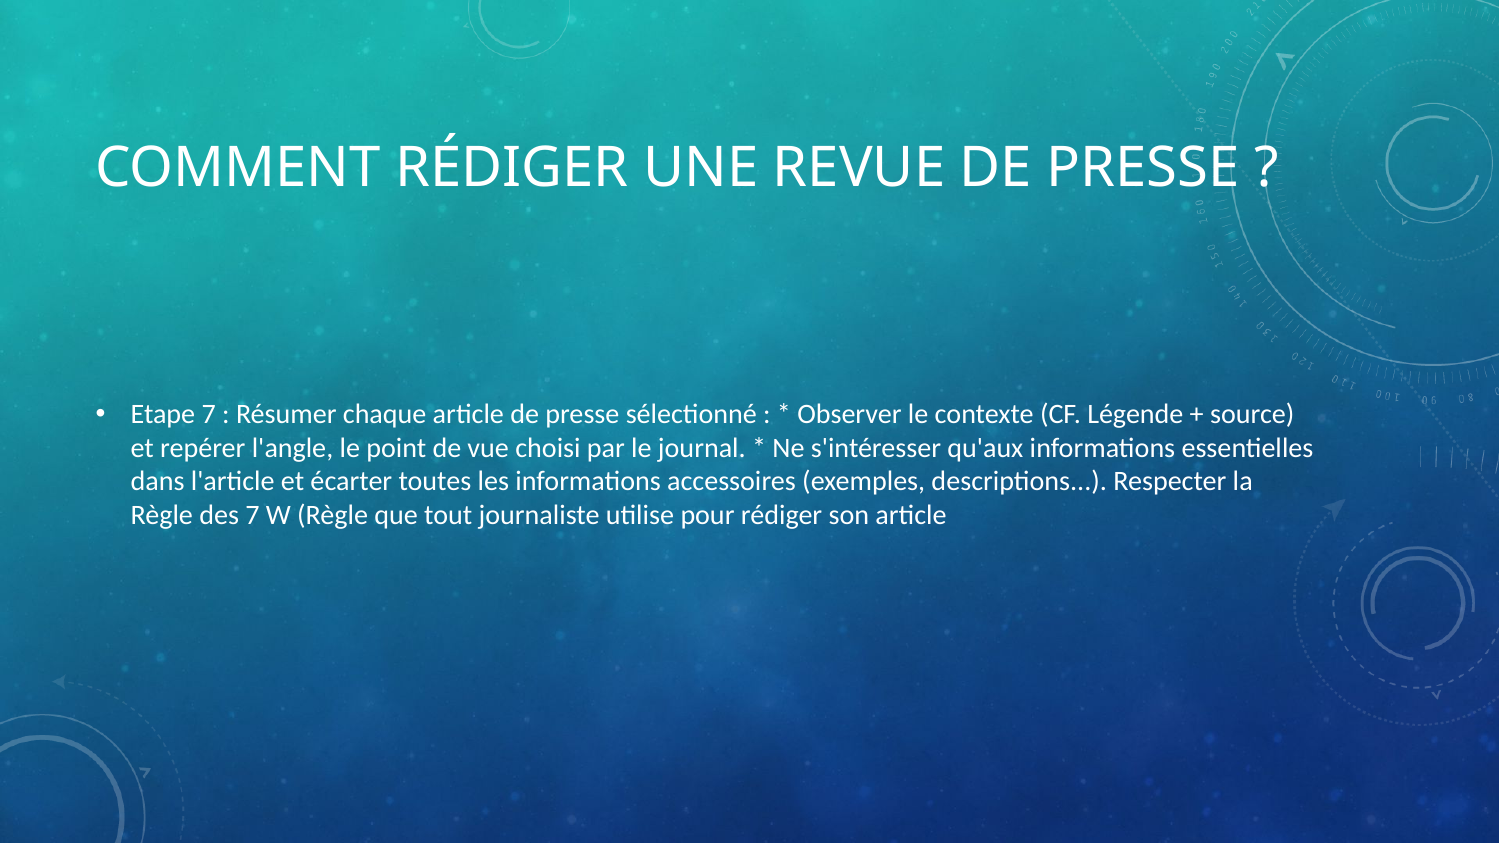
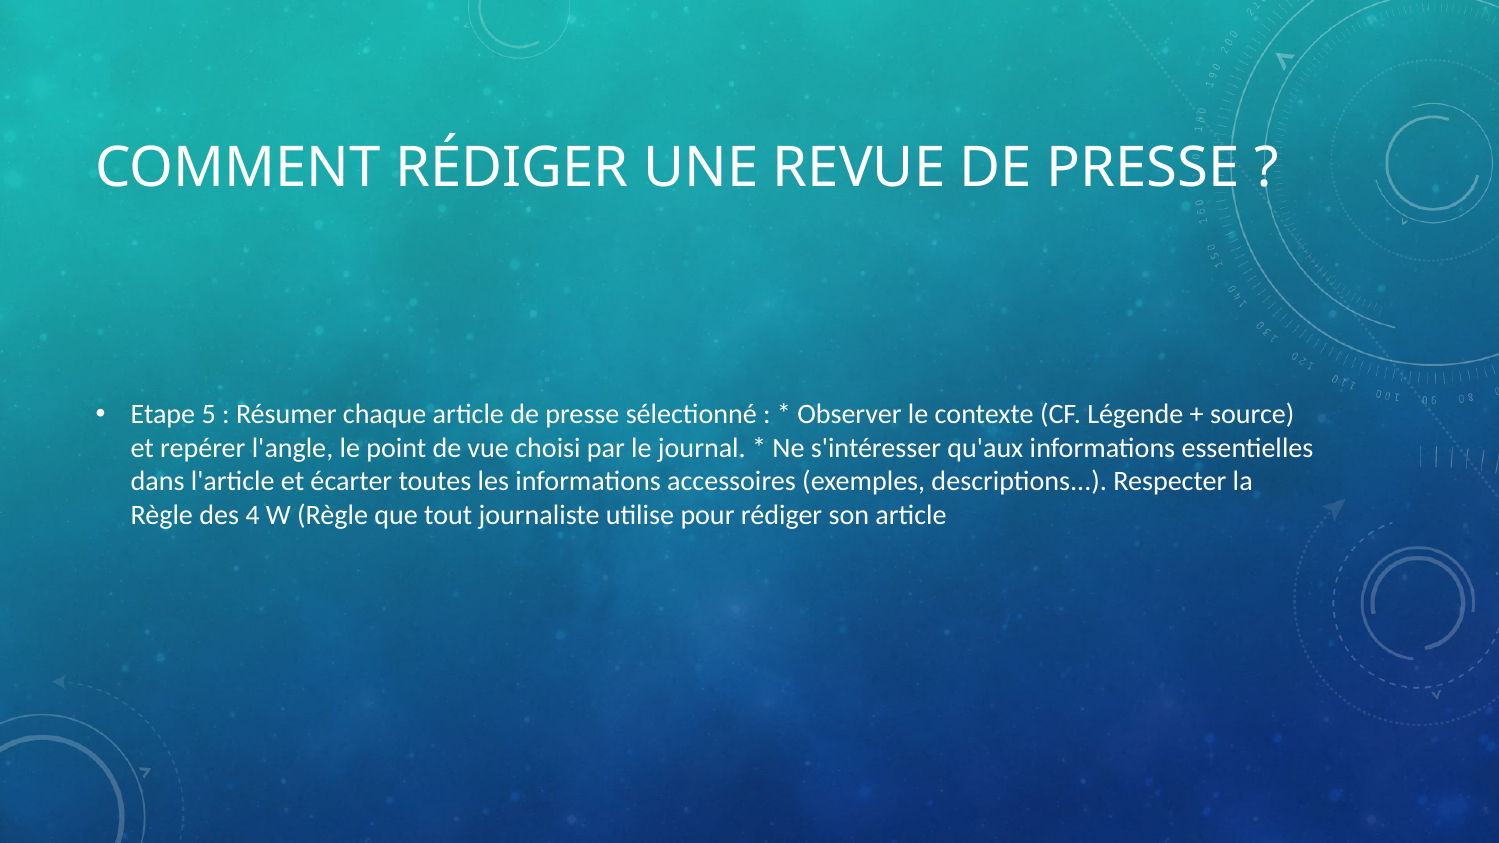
Etape 7: 7 -> 5
des 7: 7 -> 4
